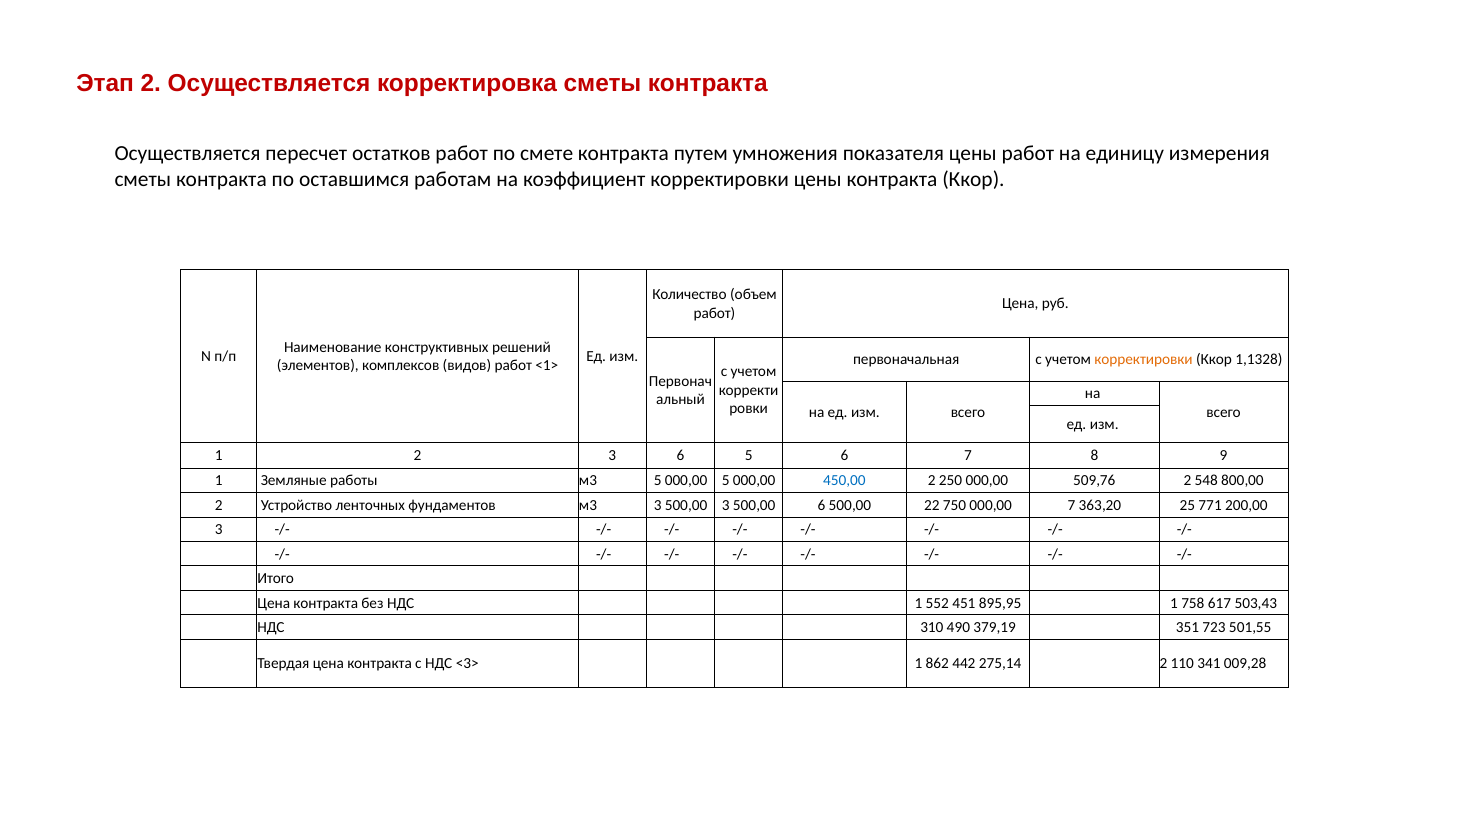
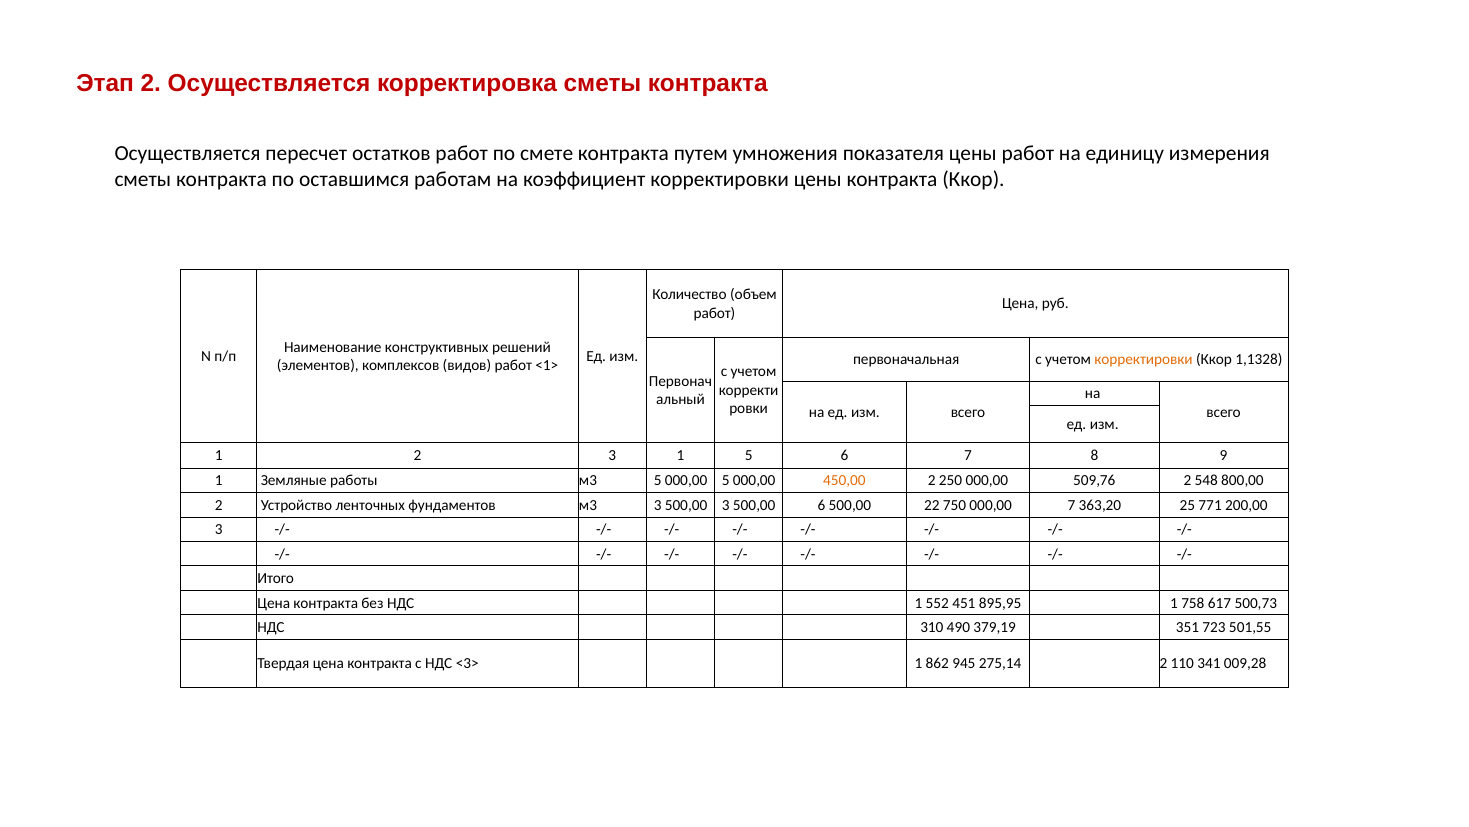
3 6: 6 -> 1
450,00 colour: blue -> orange
503,43: 503,43 -> 500,73
442: 442 -> 945
